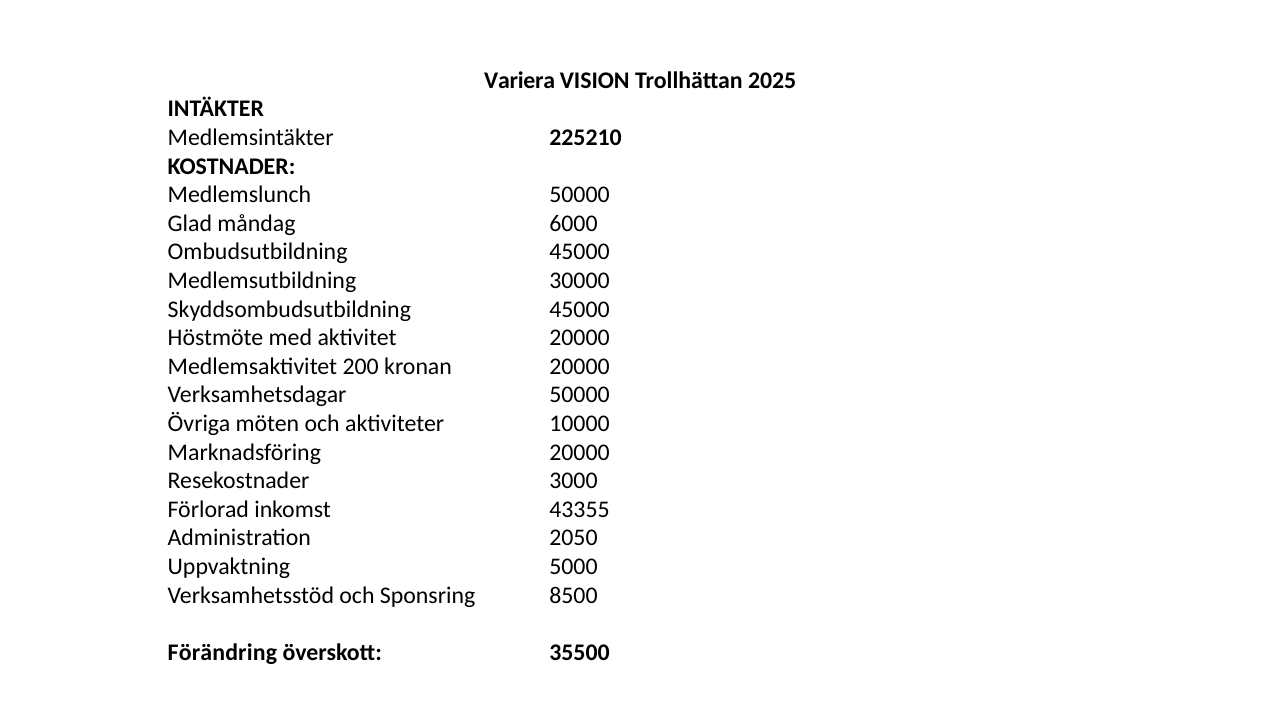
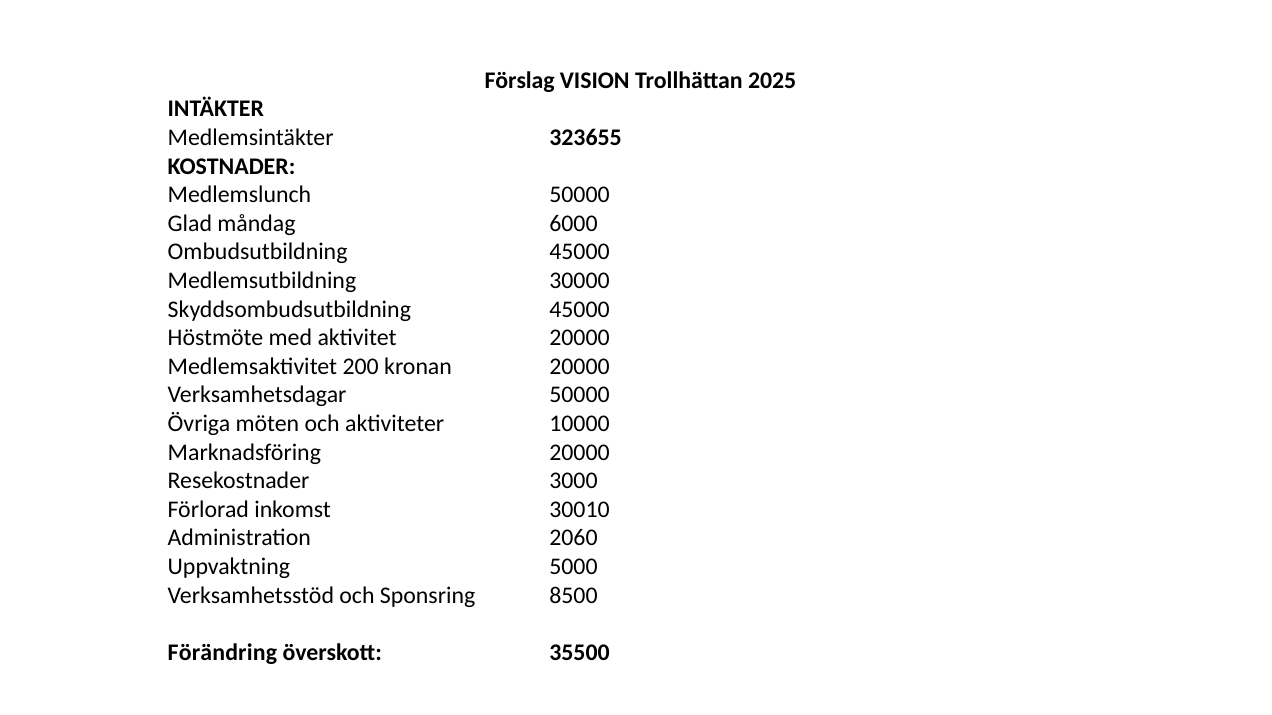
Variera: Variera -> Förslag
225210: 225210 -> 323655
43355: 43355 -> 30010
2050: 2050 -> 2060
